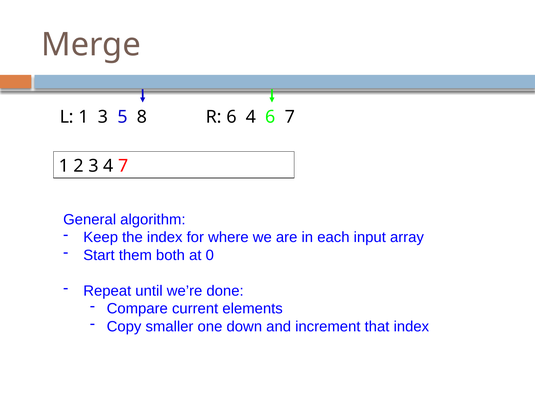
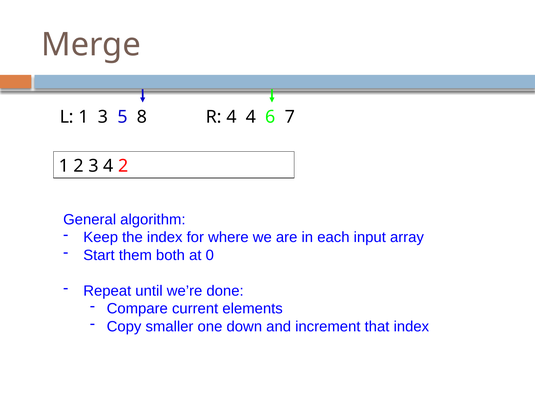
R 6: 6 -> 4
4 7: 7 -> 2
